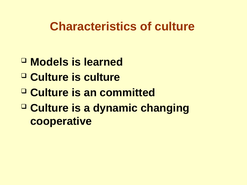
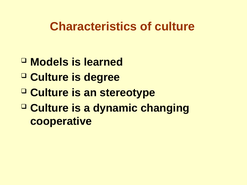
is culture: culture -> degree
committed: committed -> stereotype
